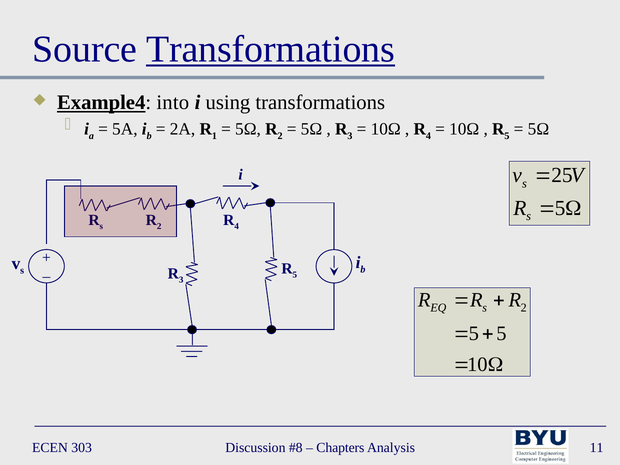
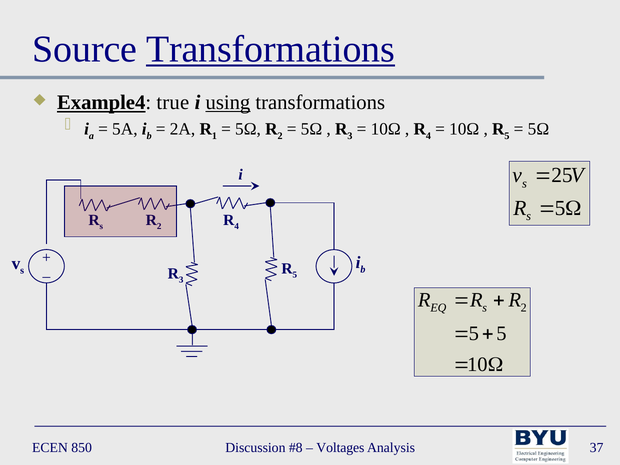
into: into -> true
using underline: none -> present
303: 303 -> 850
Chapters: Chapters -> Voltages
11: 11 -> 37
